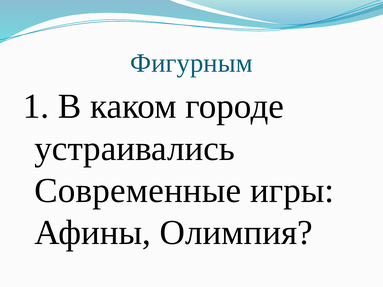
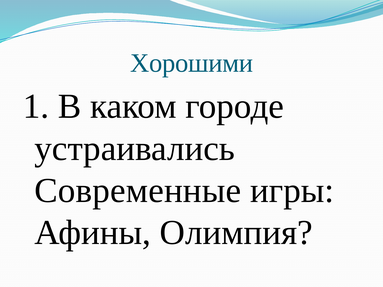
Фигурным: Фигурным -> Хорошими
